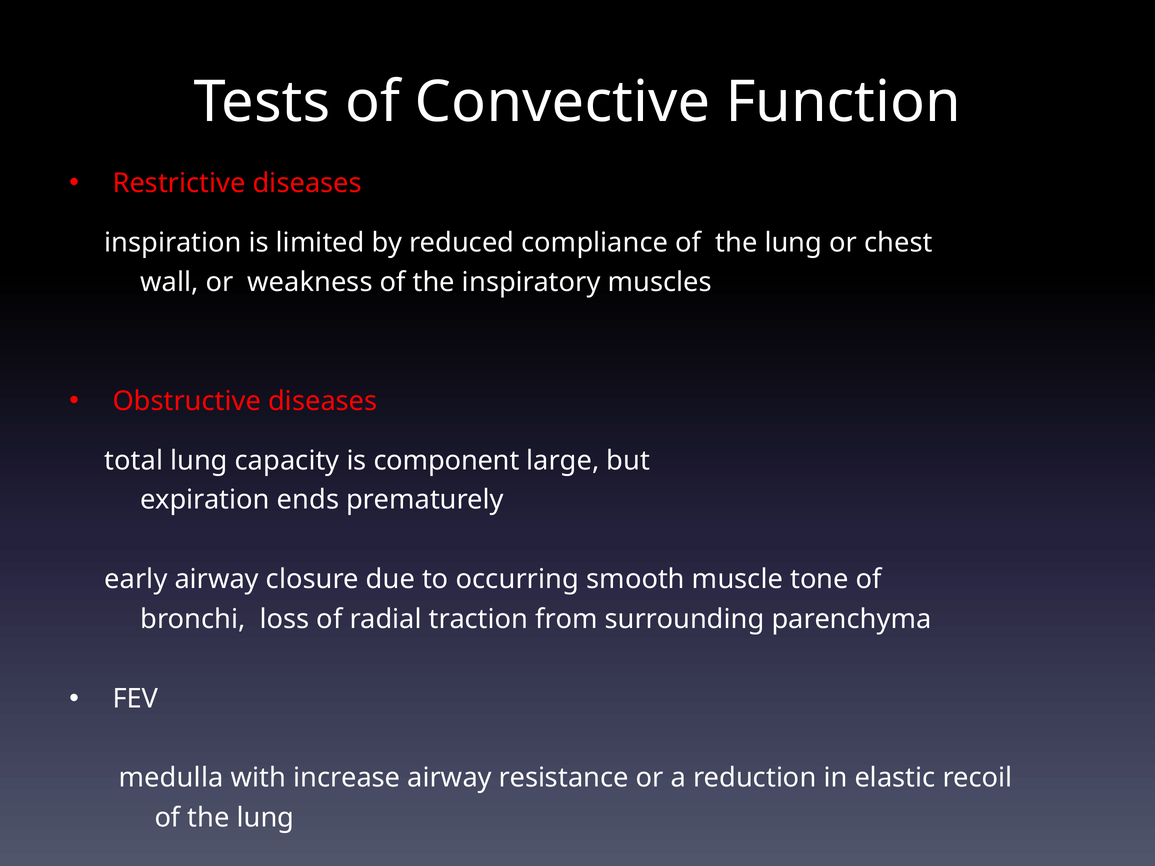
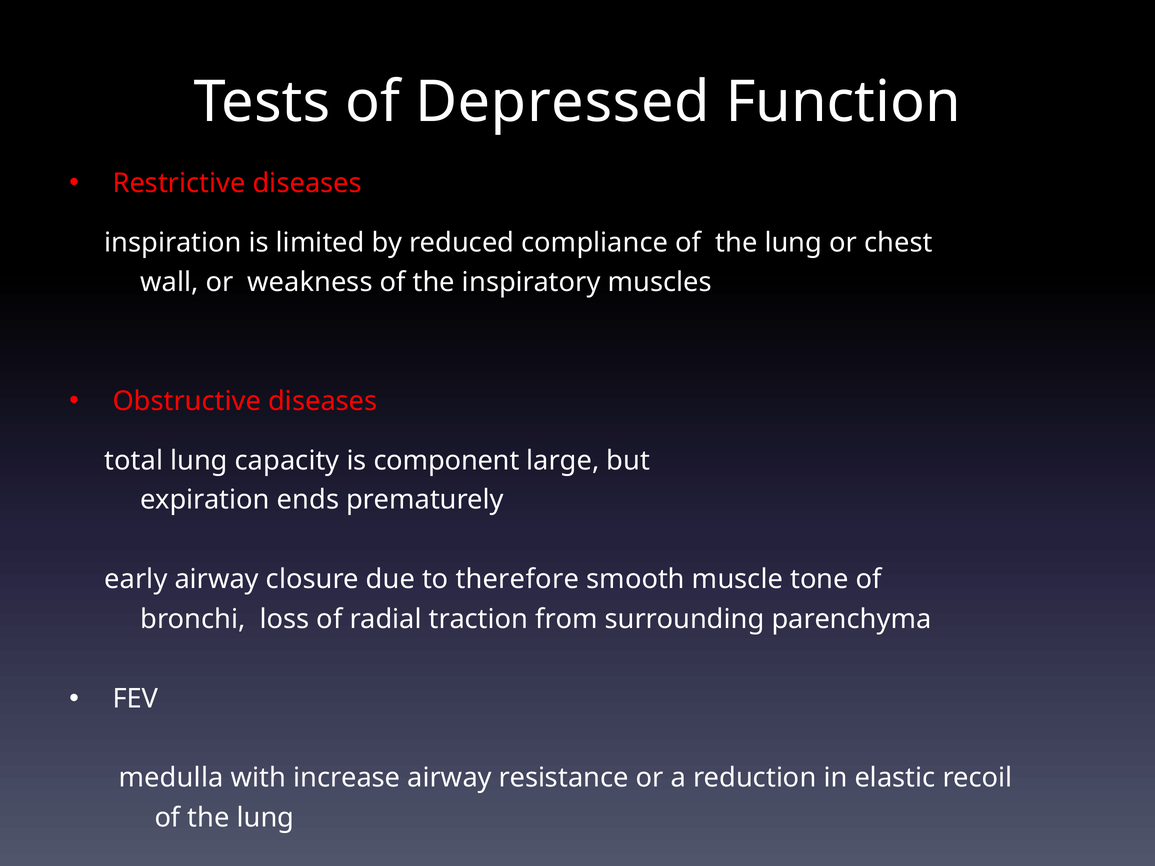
Convective: Convective -> Depressed
occurring: occurring -> therefore
